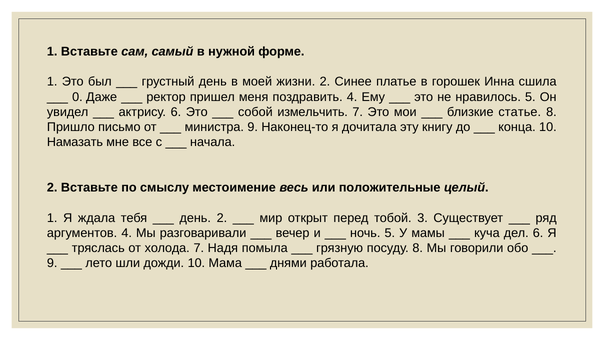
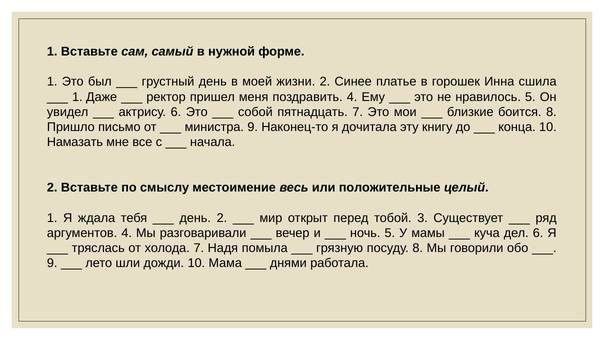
0 at (77, 97): 0 -> 1
измельчить: измельчить -> пятнадцать
статье: статье -> боится
